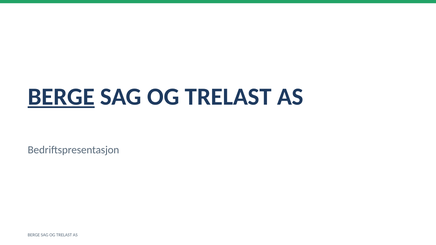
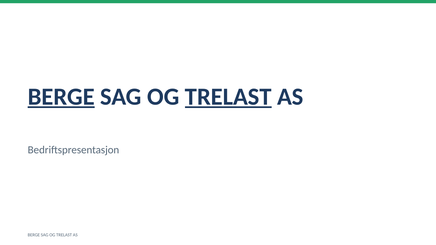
TRELAST at (228, 97) underline: none -> present
